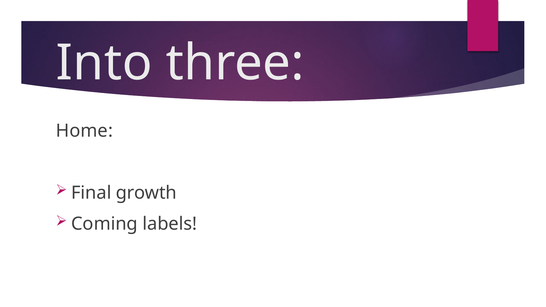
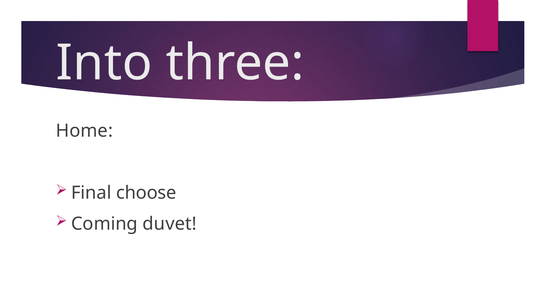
growth: growth -> choose
labels: labels -> duvet
